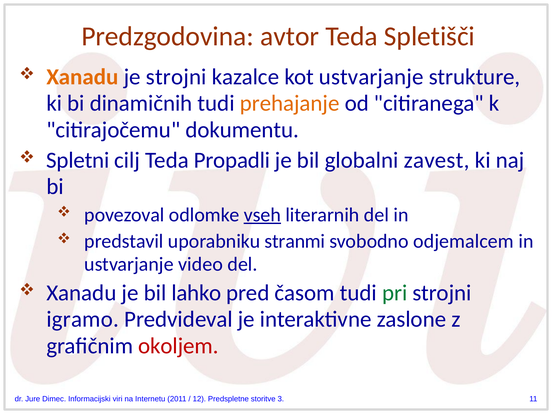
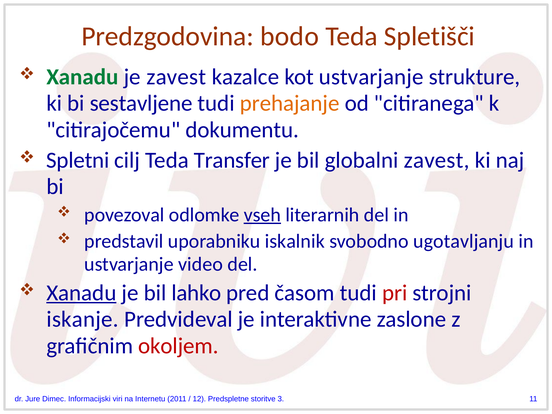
avtor: avtor -> bodo
Xanadu at (82, 77) colour: orange -> green
je strojni: strojni -> zavest
dinamičnih: dinamičnih -> sestavljene
Propadli: Propadli -> Transfer
stranmi: stranmi -> iskalnik
odjemalcem: odjemalcem -> ugotavljanju
Xanadu at (81, 293) underline: none -> present
pri colour: green -> red
igramo: igramo -> iskanje
